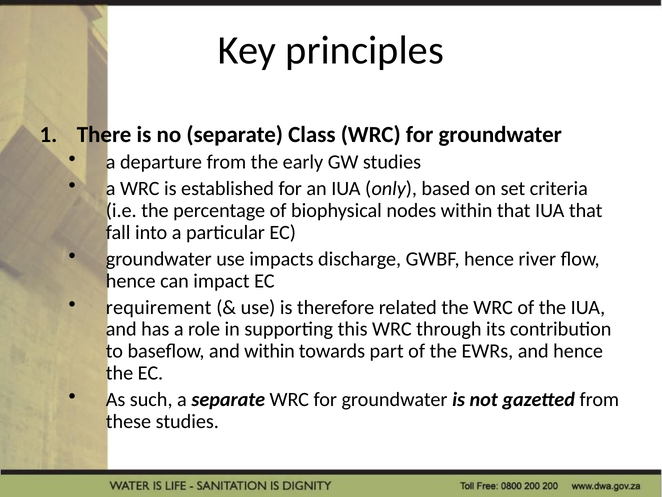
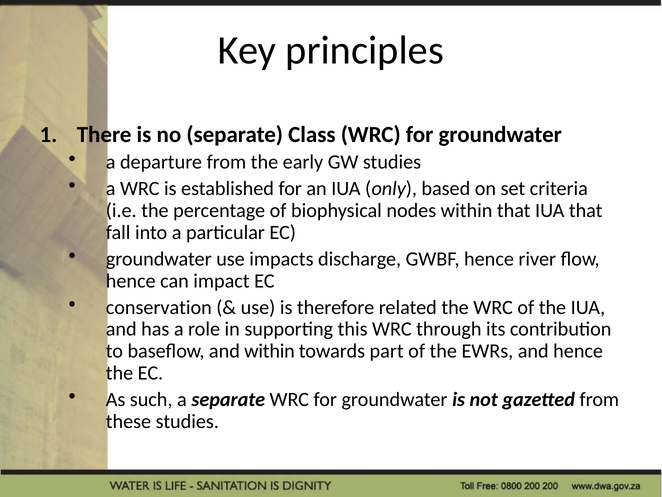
requirement: requirement -> conservation
